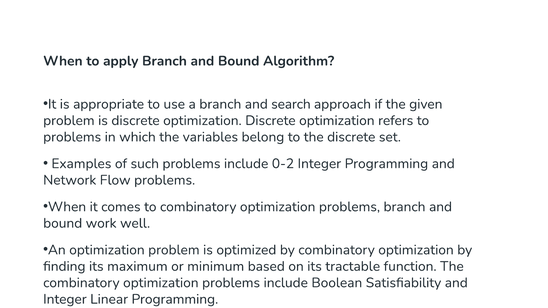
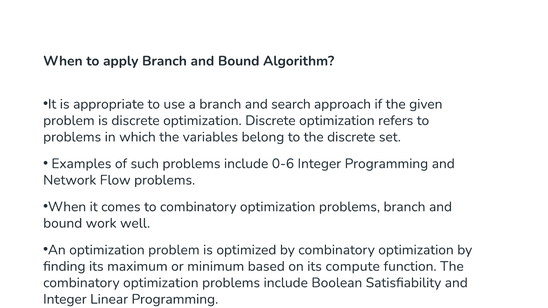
0-2: 0-2 -> 0-6
tractable: tractable -> compute
